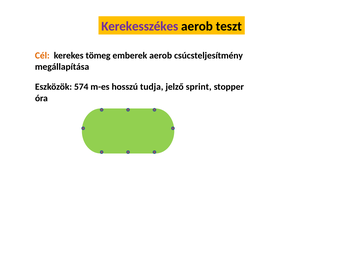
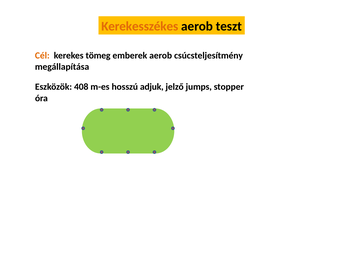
Kerekesszékes colour: purple -> orange
574: 574 -> 408
tudja: tudja -> adjuk
sprint: sprint -> jumps
